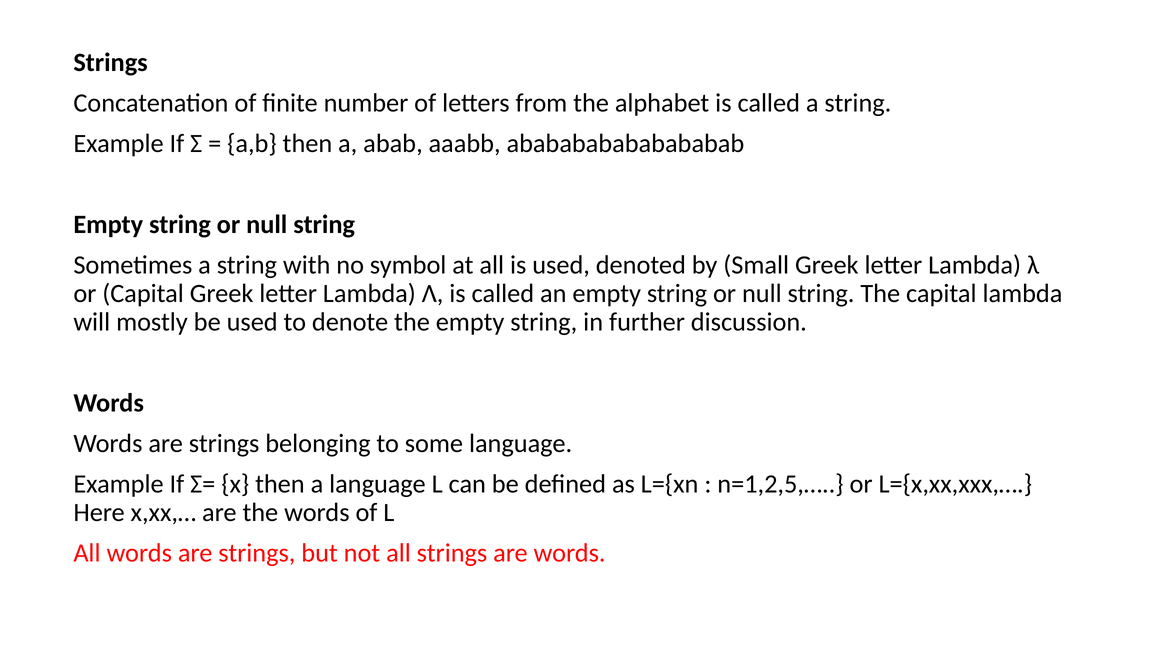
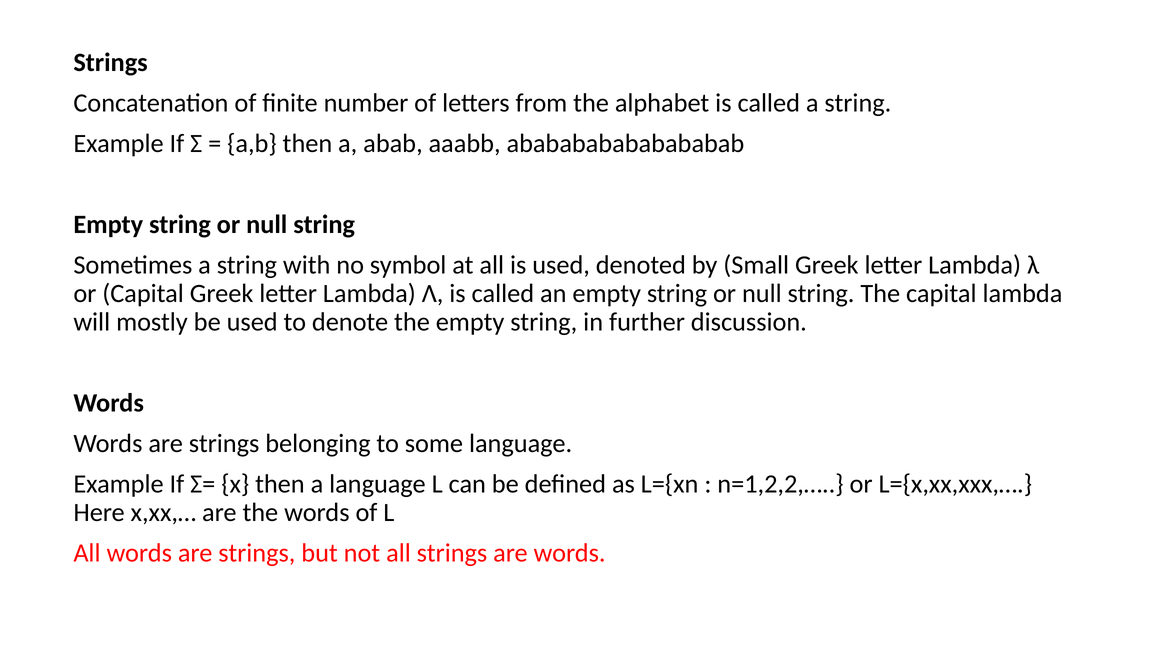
n=1,2,5,…: n=1,2,5,… -> n=1,2,2,…
